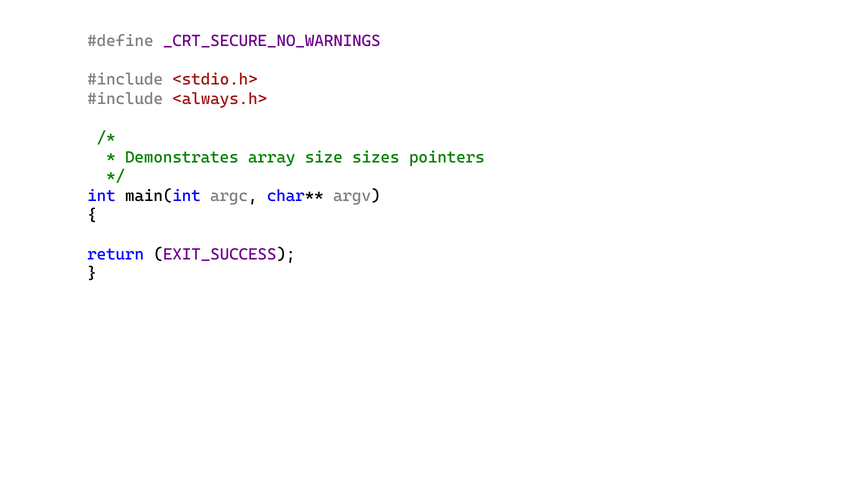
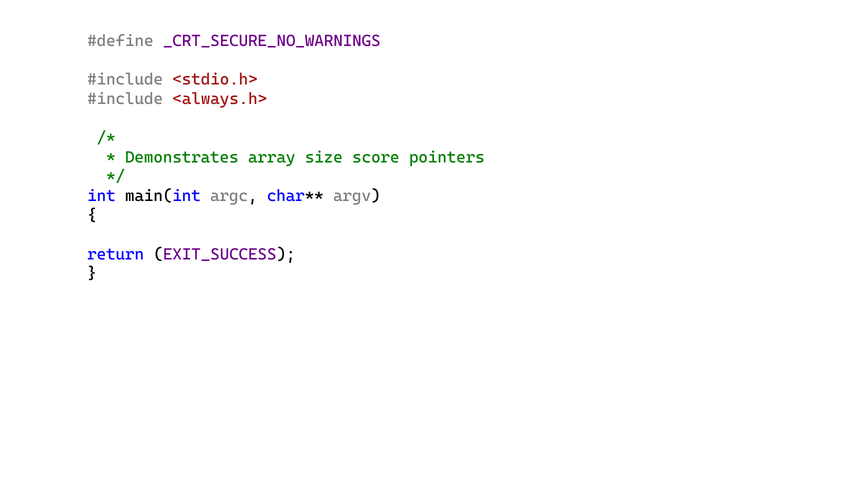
sizes: sizes -> score
